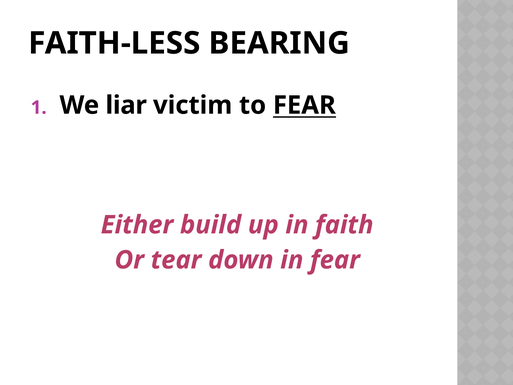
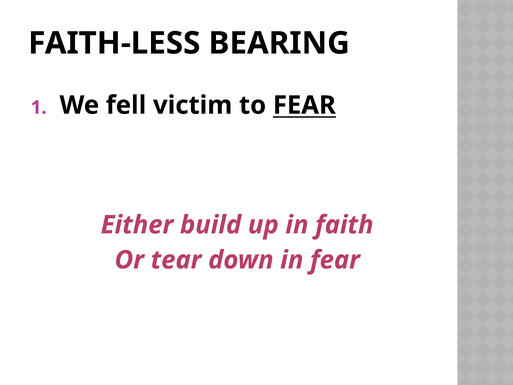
liar: liar -> fell
